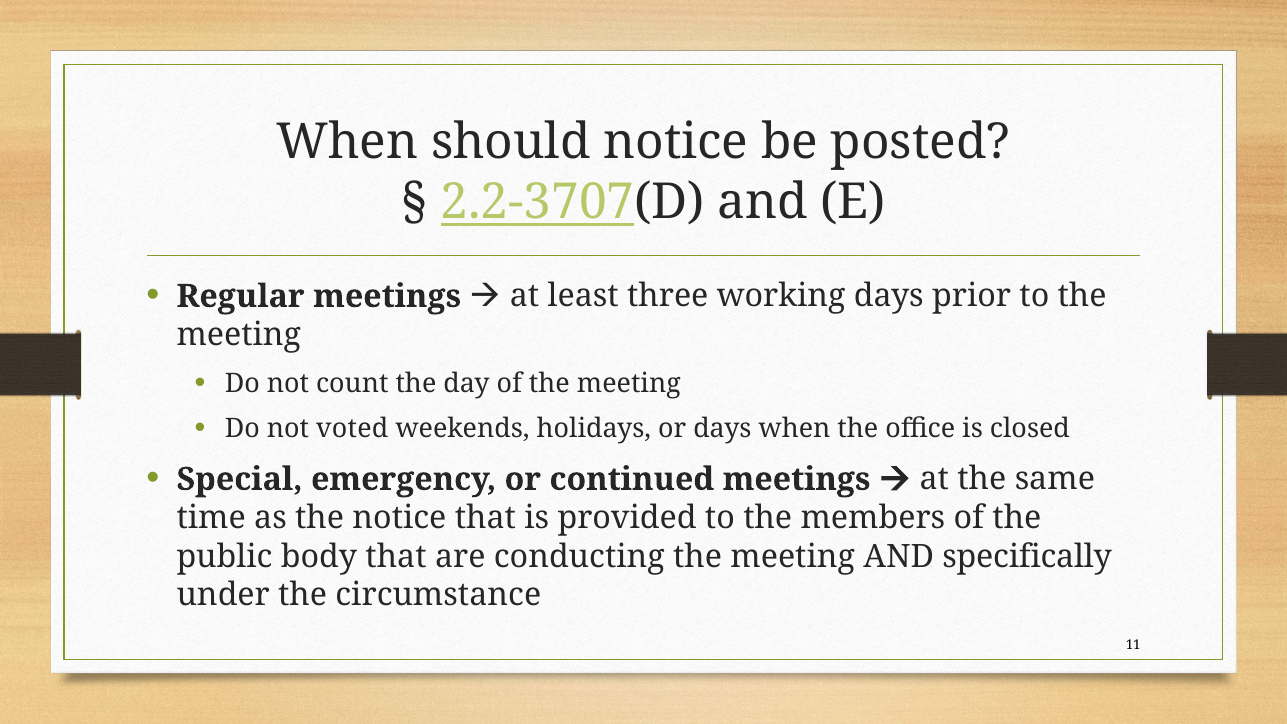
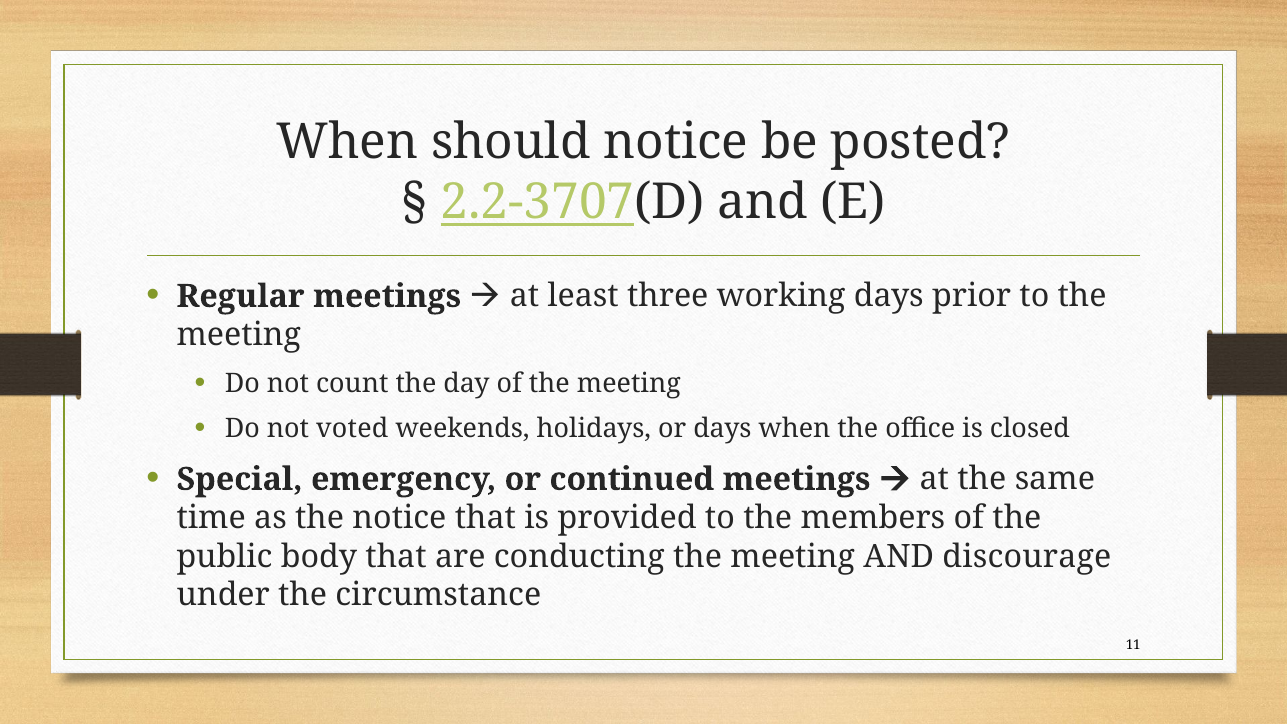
specifically: specifically -> discourage
